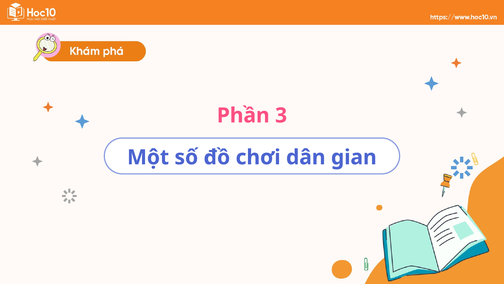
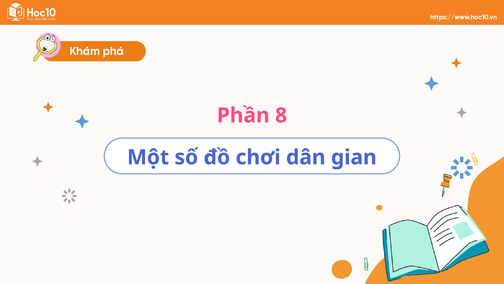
3: 3 -> 8
